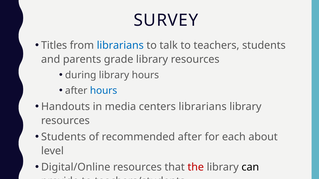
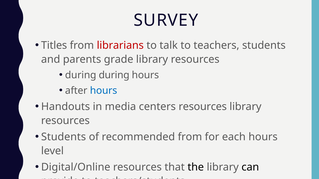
librarians at (120, 45) colour: blue -> red
during library: library -> during
centers librarians: librarians -> resources
recommended after: after -> from
each about: about -> hours
the colour: red -> black
